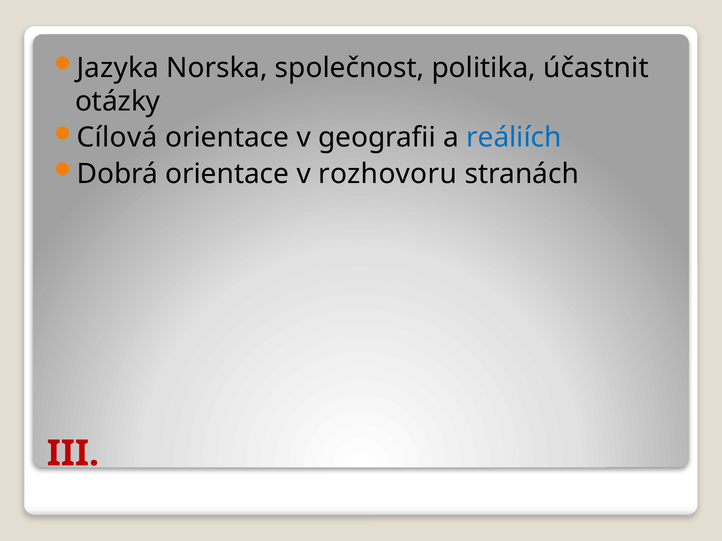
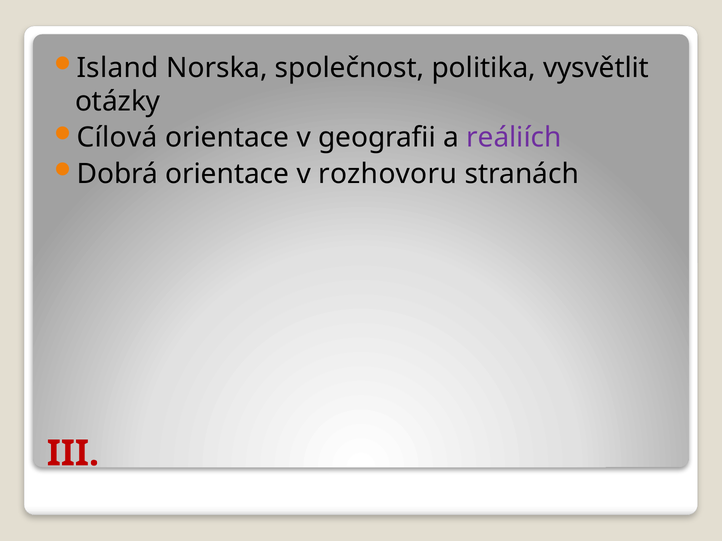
Jazyka: Jazyka -> Island
účastnit: účastnit -> vysvětlit
reáliích colour: blue -> purple
